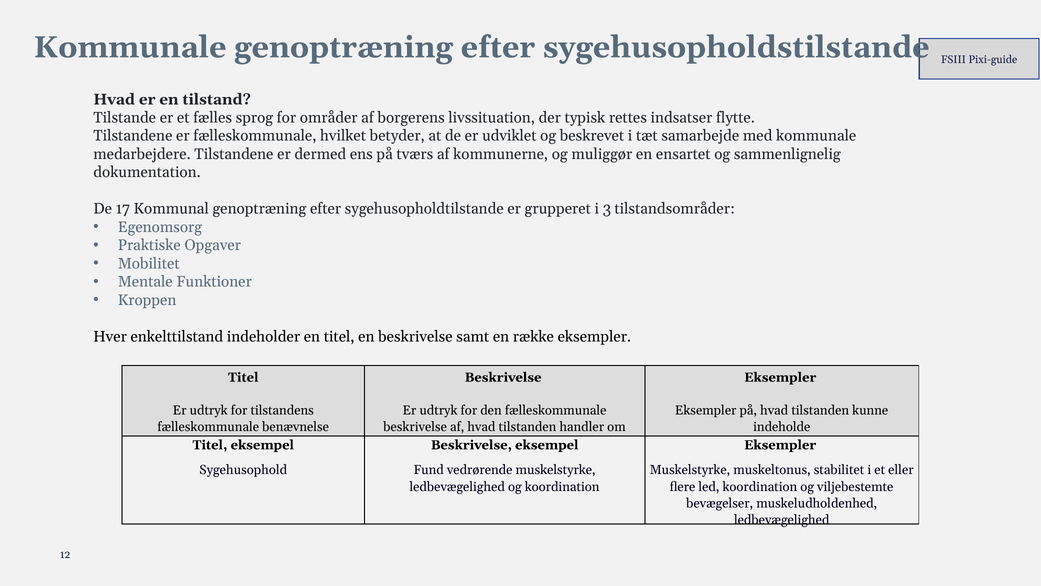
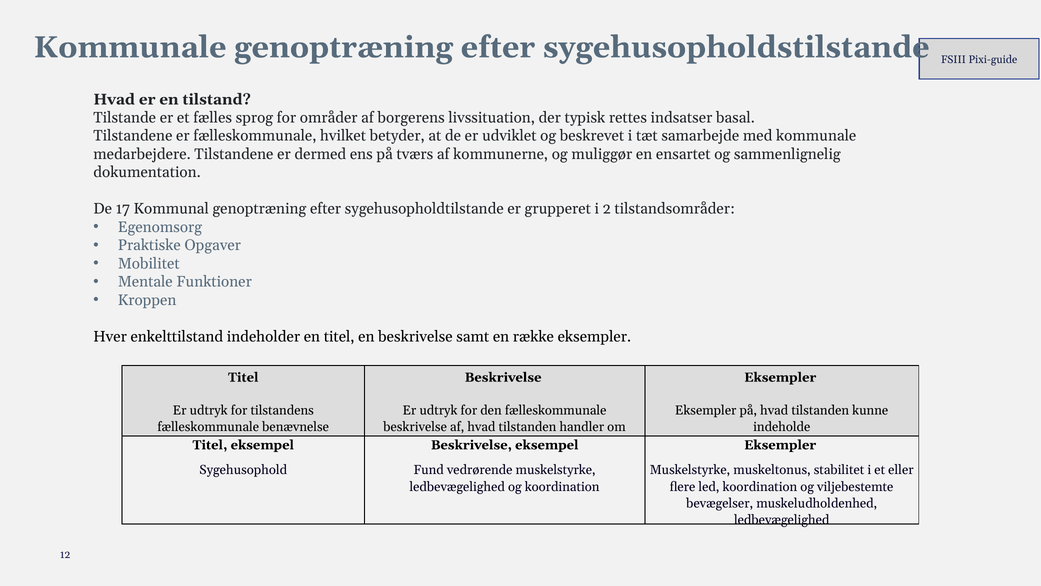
flytte: flytte -> basal
3: 3 -> 2
